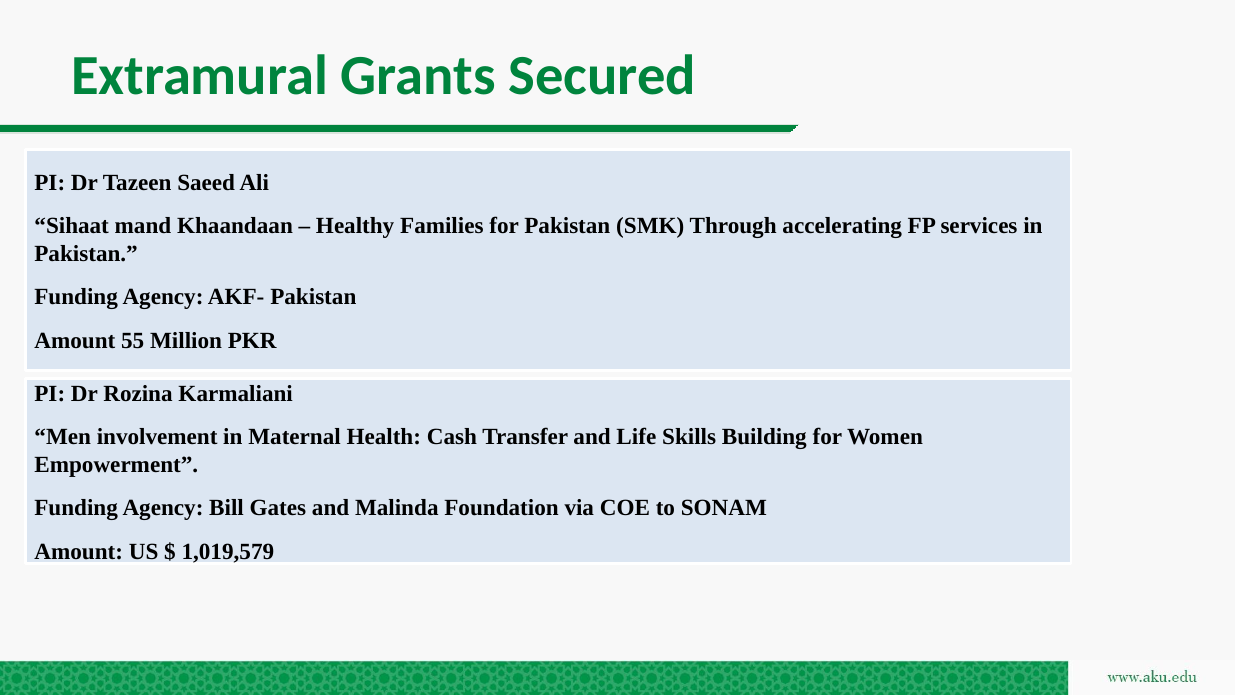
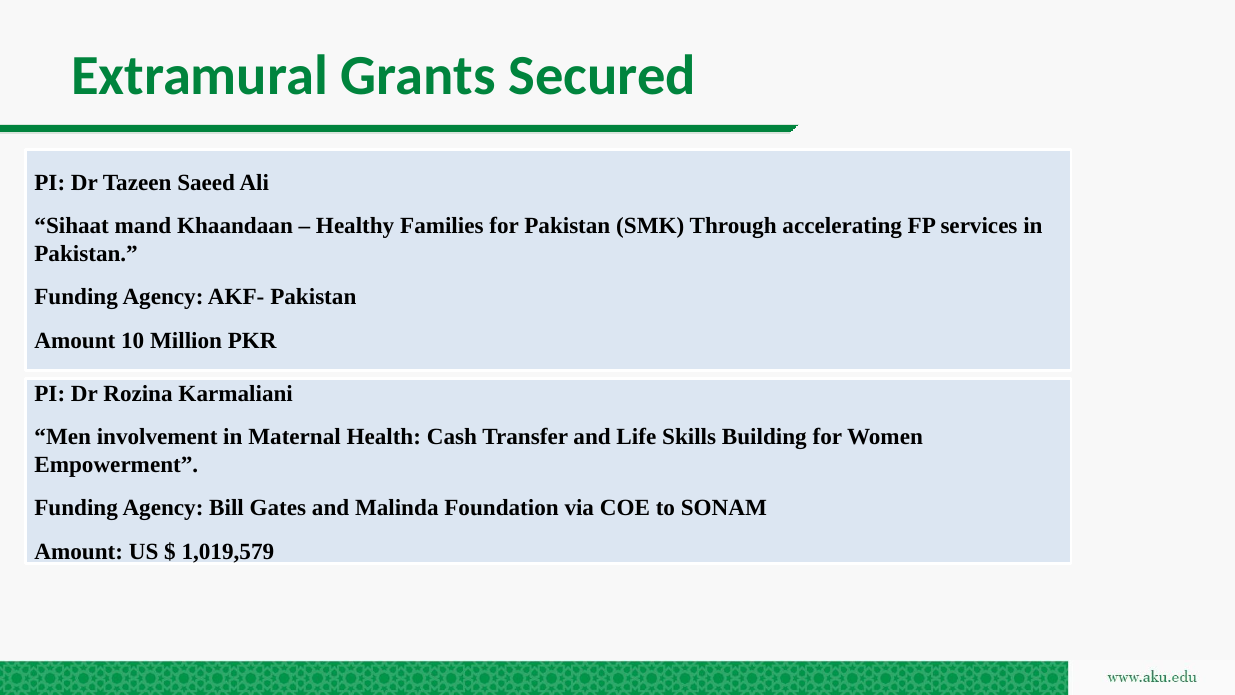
55: 55 -> 10
